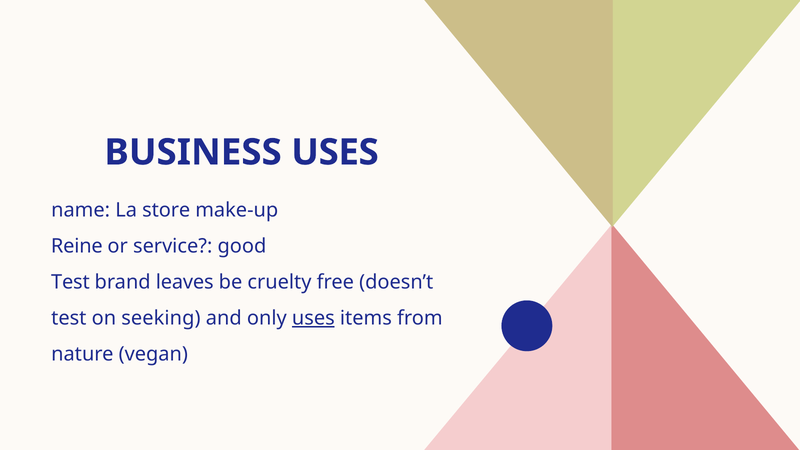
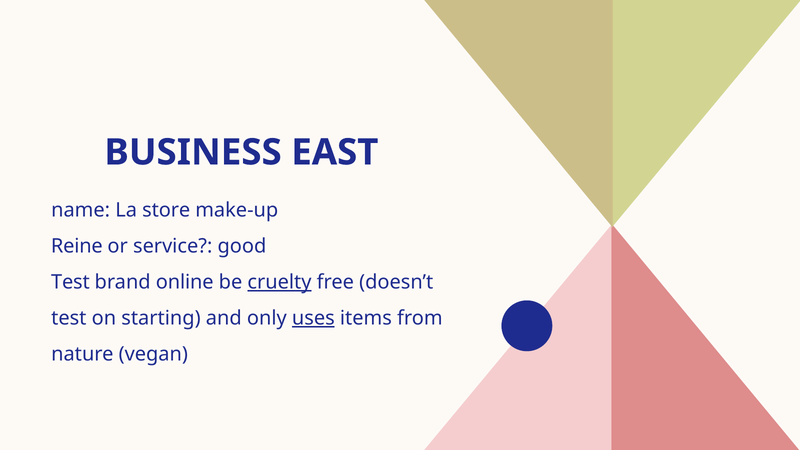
BUSINESS USES: USES -> EAST
leaves: leaves -> online
cruelty underline: none -> present
seeking: seeking -> starting
